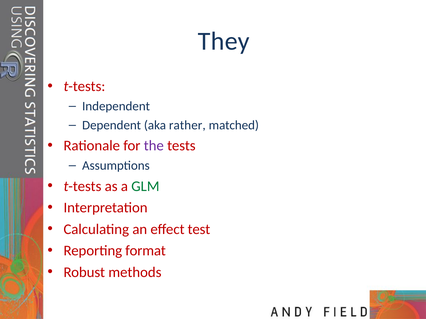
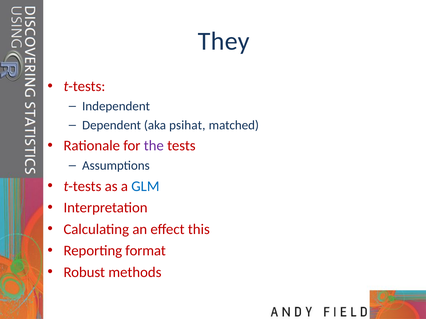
rather: rather -> psihat
GLM colour: green -> blue
test: test -> this
